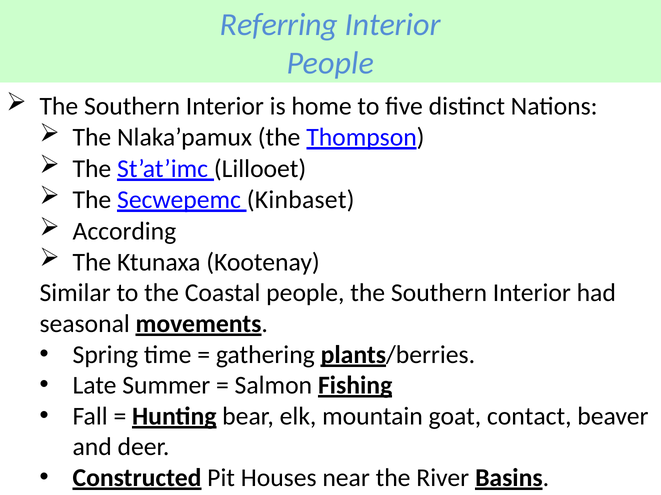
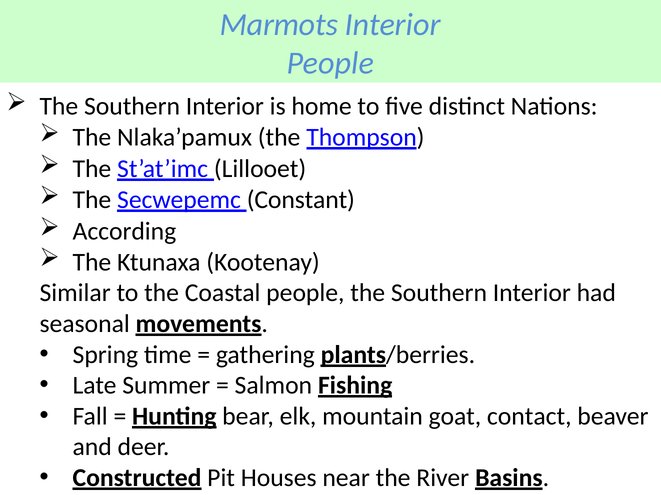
Referring: Referring -> Marmots
Kinbaset: Kinbaset -> Constant
